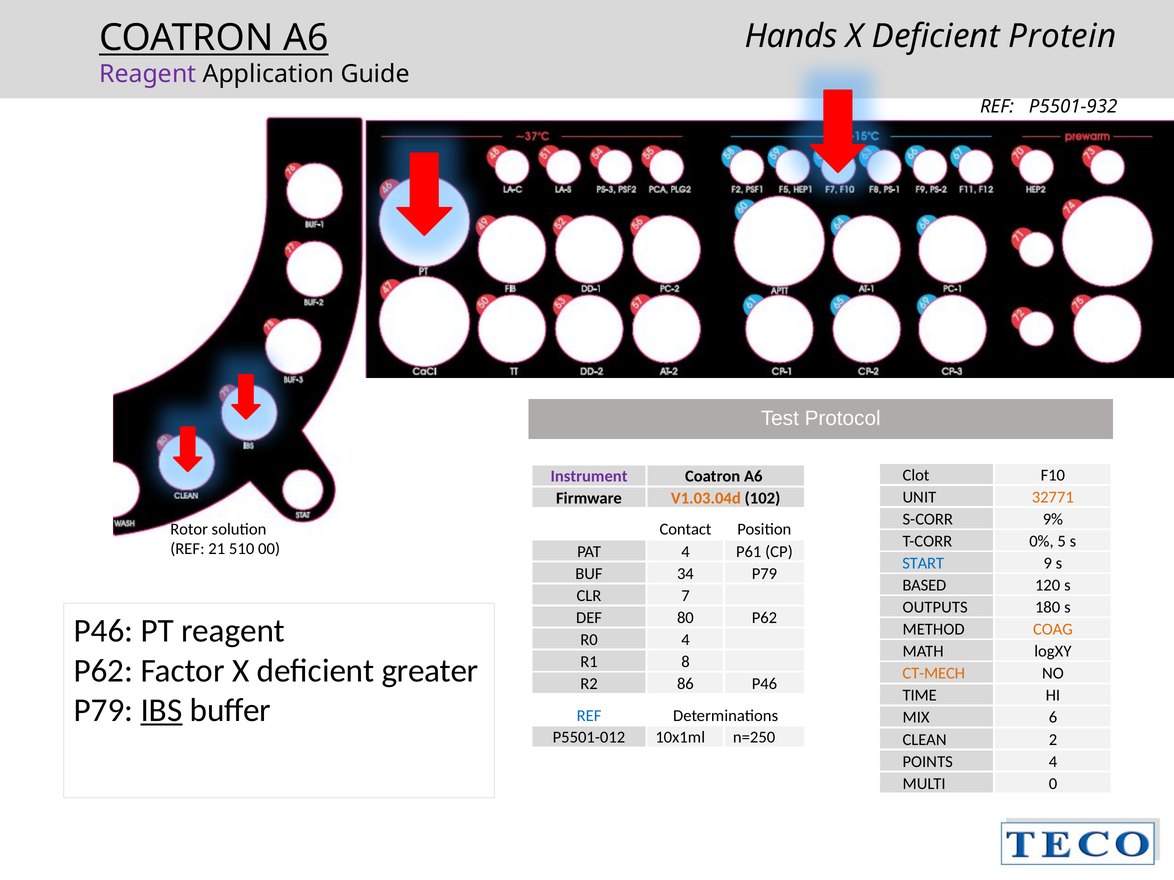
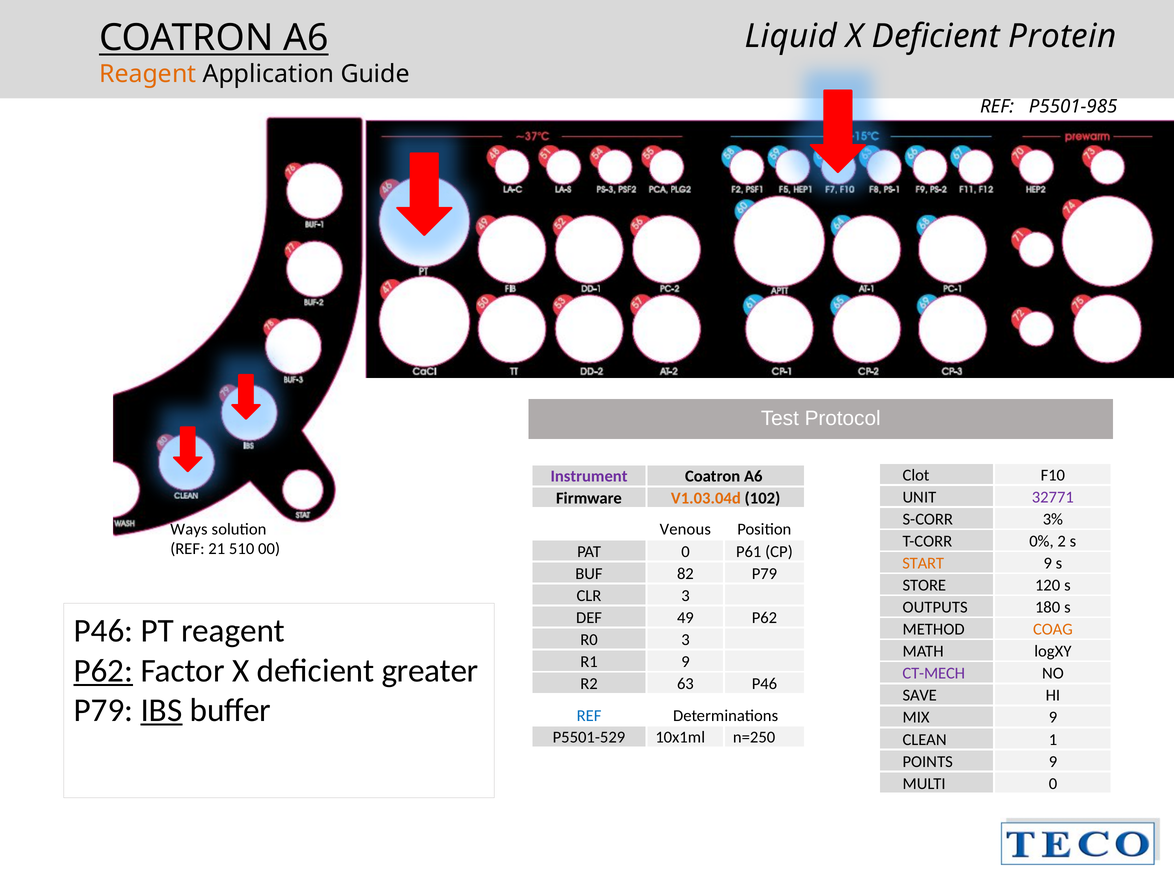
Hands: Hands -> Liquid
Reagent at (148, 74) colour: purple -> orange
P5501-932: P5501-932 -> P5501-985
32771 colour: orange -> purple
9%: 9% -> 3%
Rotor: Rotor -> Ways
Contact: Contact -> Venous
5: 5 -> 2
PAT 4: 4 -> 0
START colour: blue -> orange
34: 34 -> 82
BASED: BASED -> STORE
CLR 7: 7 -> 3
80: 80 -> 49
R0 4: 4 -> 3
R1 8: 8 -> 9
P62 at (103, 671) underline: none -> present
CT-MECH colour: orange -> purple
86: 86 -> 63
TIME: TIME -> SAVE
MIX 6: 6 -> 9
P5501-012: P5501-012 -> P5501-529
2: 2 -> 1
POINTS 4: 4 -> 9
